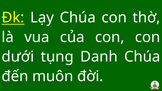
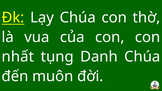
dưới: dưới -> nhất
